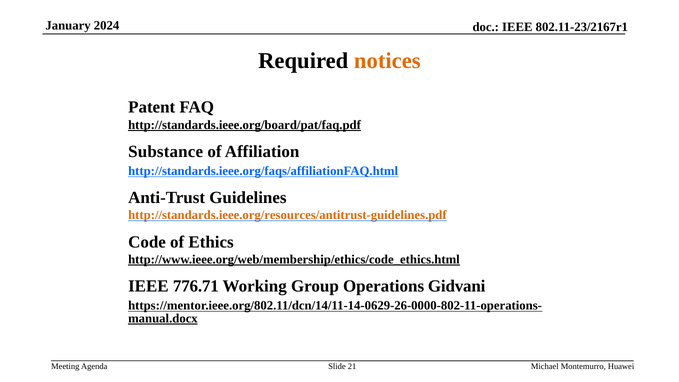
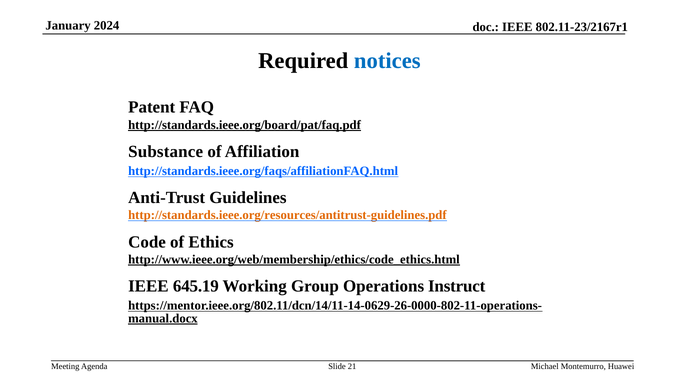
notices colour: orange -> blue
776.71: 776.71 -> 645.19
Gidvani: Gidvani -> Instruct
